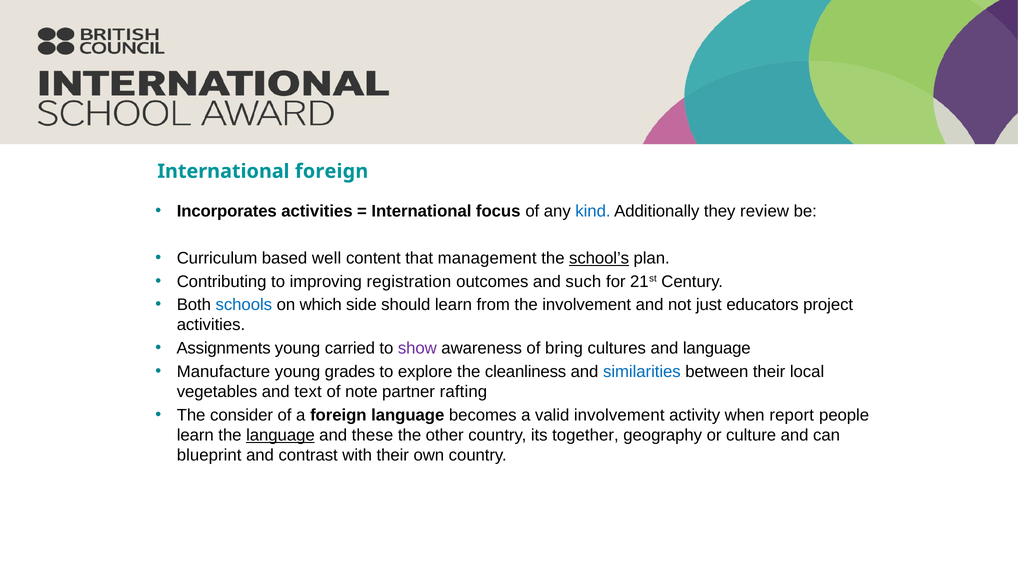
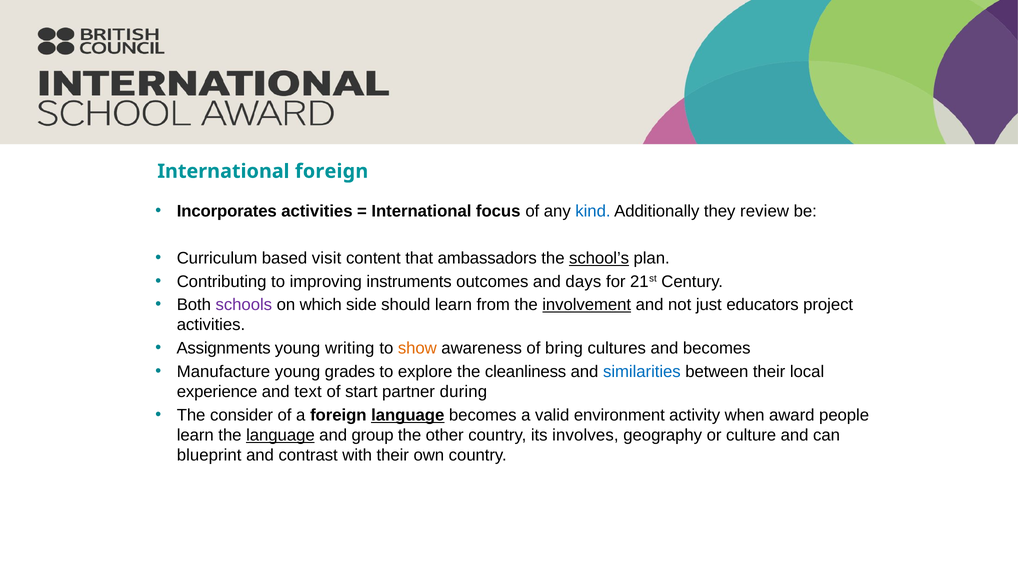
well: well -> visit
management: management -> ambassadors
registration: registration -> instruments
such: such -> days
schools colour: blue -> purple
involvement at (587, 305) underline: none -> present
carried: carried -> writing
show colour: purple -> orange
and language: language -> becomes
vegetables: vegetables -> experience
note: note -> start
rafting: rafting -> during
language at (408, 415) underline: none -> present
valid involvement: involvement -> environment
report: report -> award
these: these -> group
together: together -> involves
